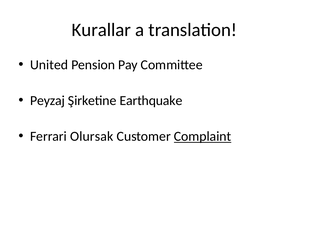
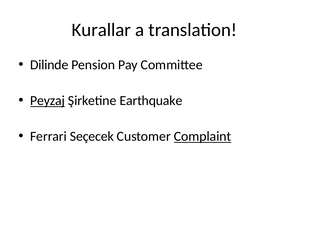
United: United -> Dilinde
Peyzaj underline: none -> present
Olursak: Olursak -> Seçecek
